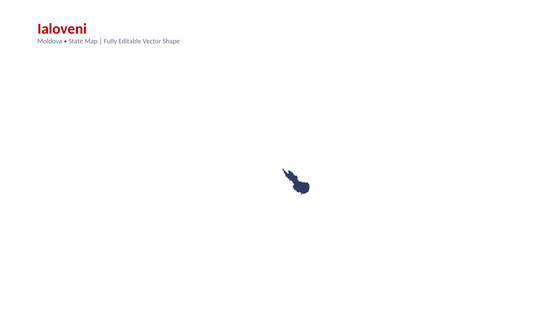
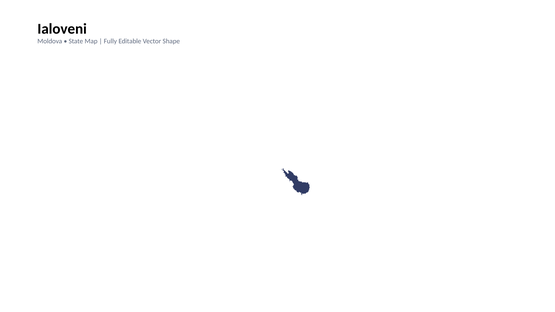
Ialoveni colour: red -> black
